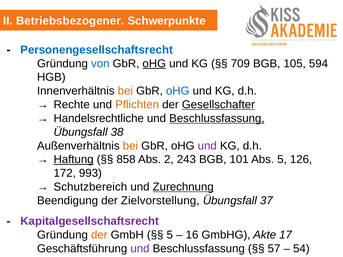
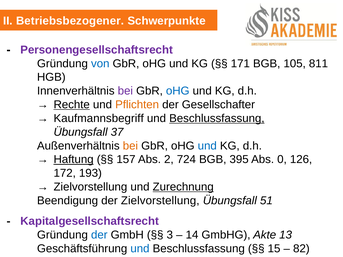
Personengesellschaftsrecht colour: blue -> purple
oHG at (154, 64) underline: present -> none
709: 709 -> 171
594: 594 -> 811
bei at (125, 91) colour: orange -> purple
Rechte underline: none -> present
Gesellschafter underline: present -> none
Handelsrechtliche: Handelsrechtliche -> Kaufmannsbegriff
38: 38 -> 37
und at (207, 146) colour: purple -> blue
858: 858 -> 157
243: 243 -> 724
101: 101 -> 395
Abs 5: 5 -> 0
993: 993 -> 193
Schutzbereich at (90, 187): Schutzbereich -> Zielvorstellung
37: 37 -> 51
der at (99, 235) colour: orange -> blue
5 at (170, 235): 5 -> 3
16: 16 -> 14
17: 17 -> 13
und at (140, 249) colour: purple -> blue
57: 57 -> 15
54: 54 -> 82
